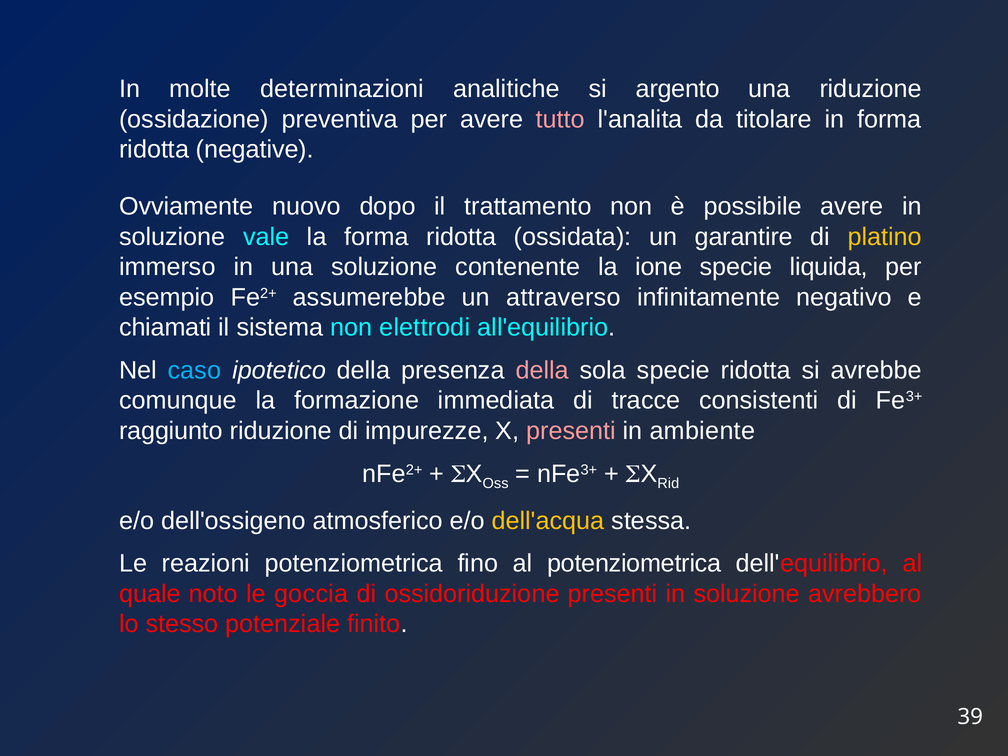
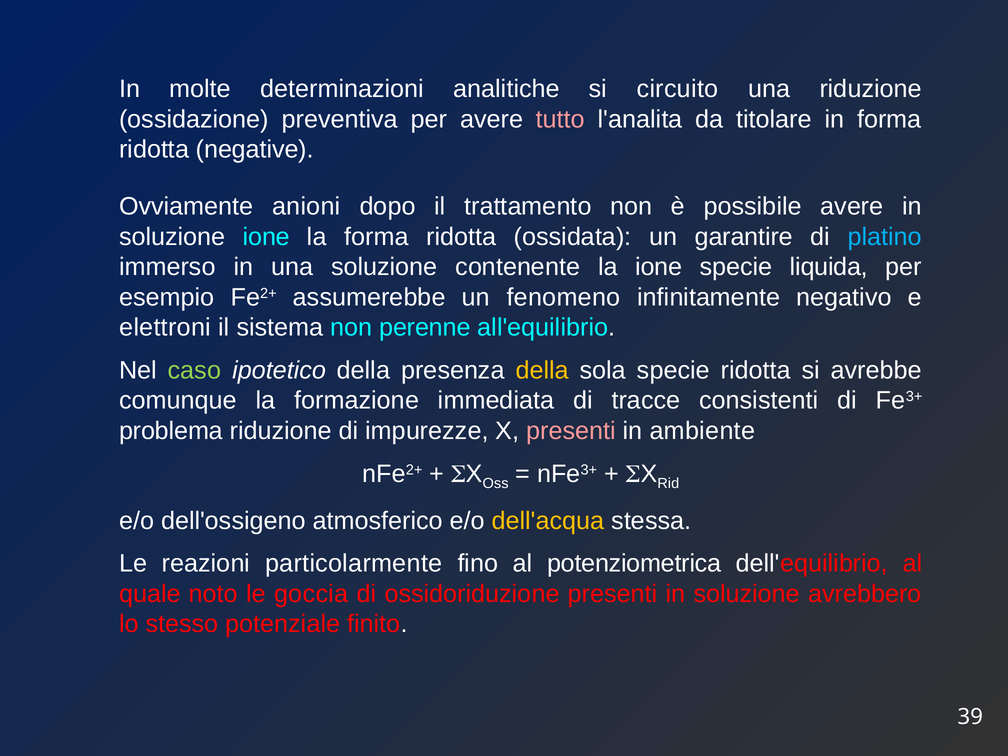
argento: argento -> circuito
nuovo: nuovo -> anioni
soluzione vale: vale -> ione
platino colour: yellow -> light blue
attraverso: attraverso -> fenomeno
chiamati: chiamati -> elettroni
elettrodi: elettrodi -> perenne
caso colour: light blue -> light green
della at (542, 370) colour: pink -> yellow
raggiunto: raggiunto -> problema
reazioni potenziometrica: potenziometrica -> particolarmente
